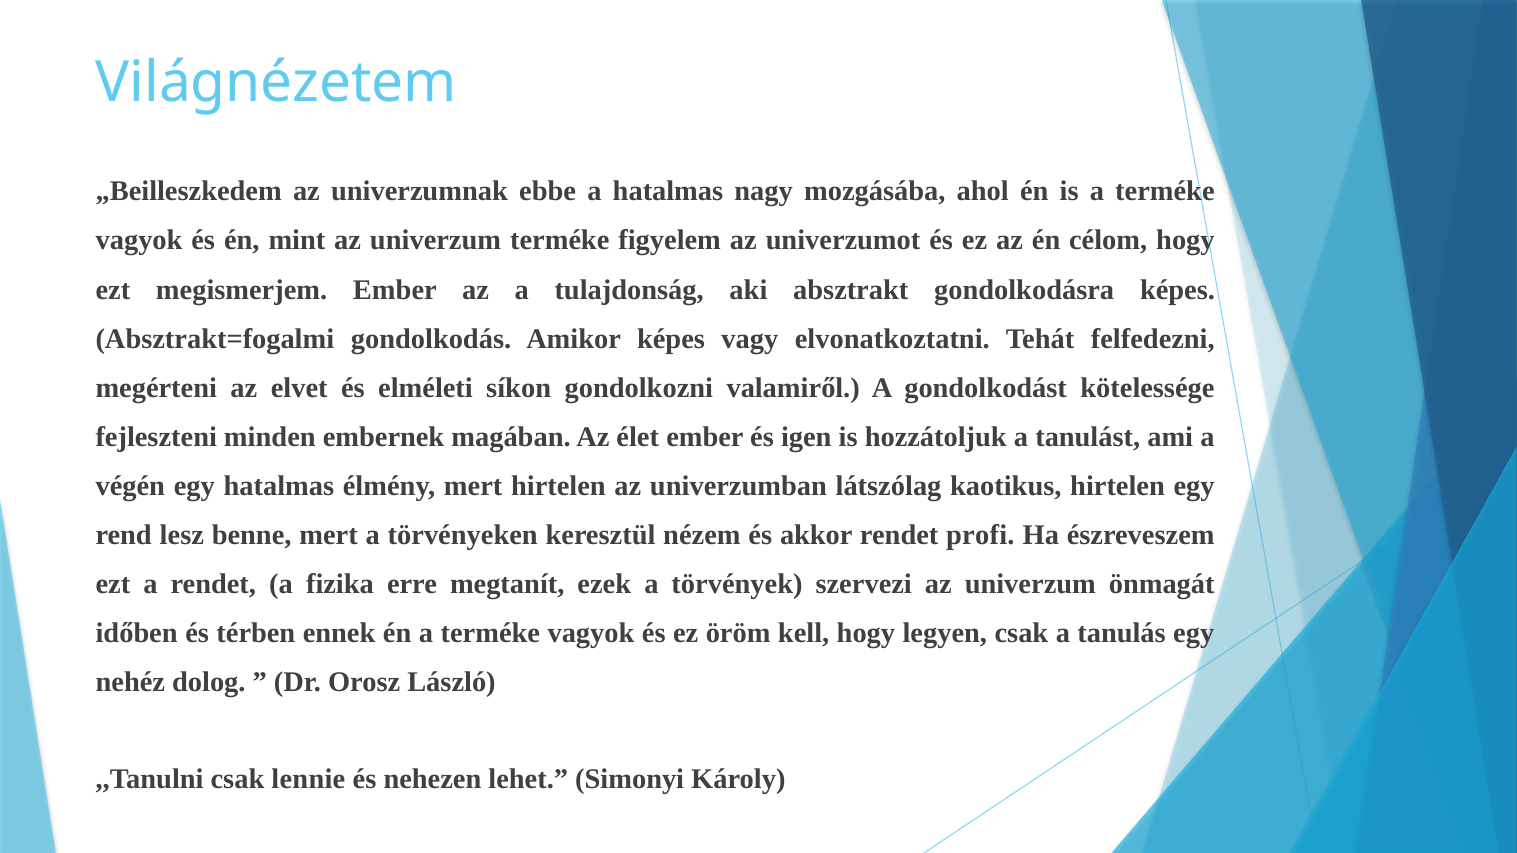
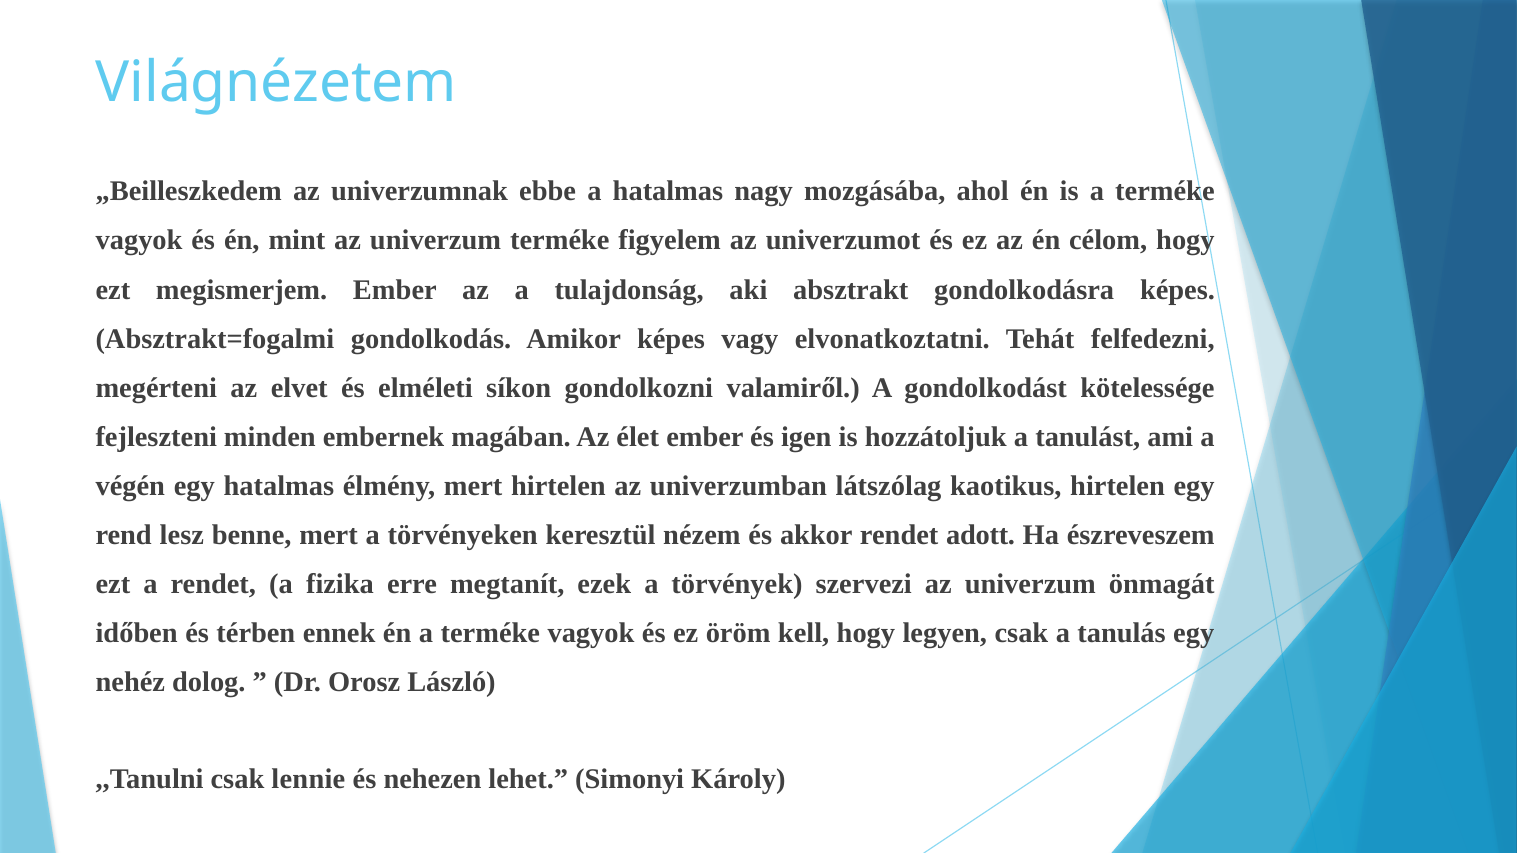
profi: profi -> adott
